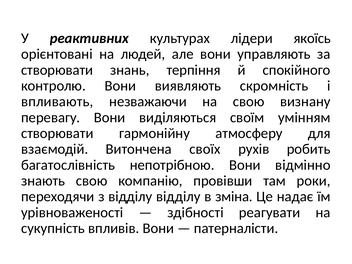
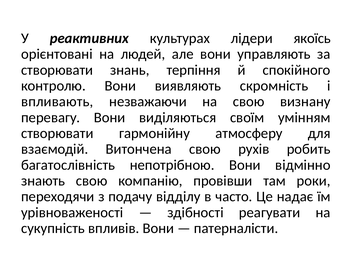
Витончена своїх: своїх -> свою
з відділу: відділу -> подачу
зміна: зміна -> часто
